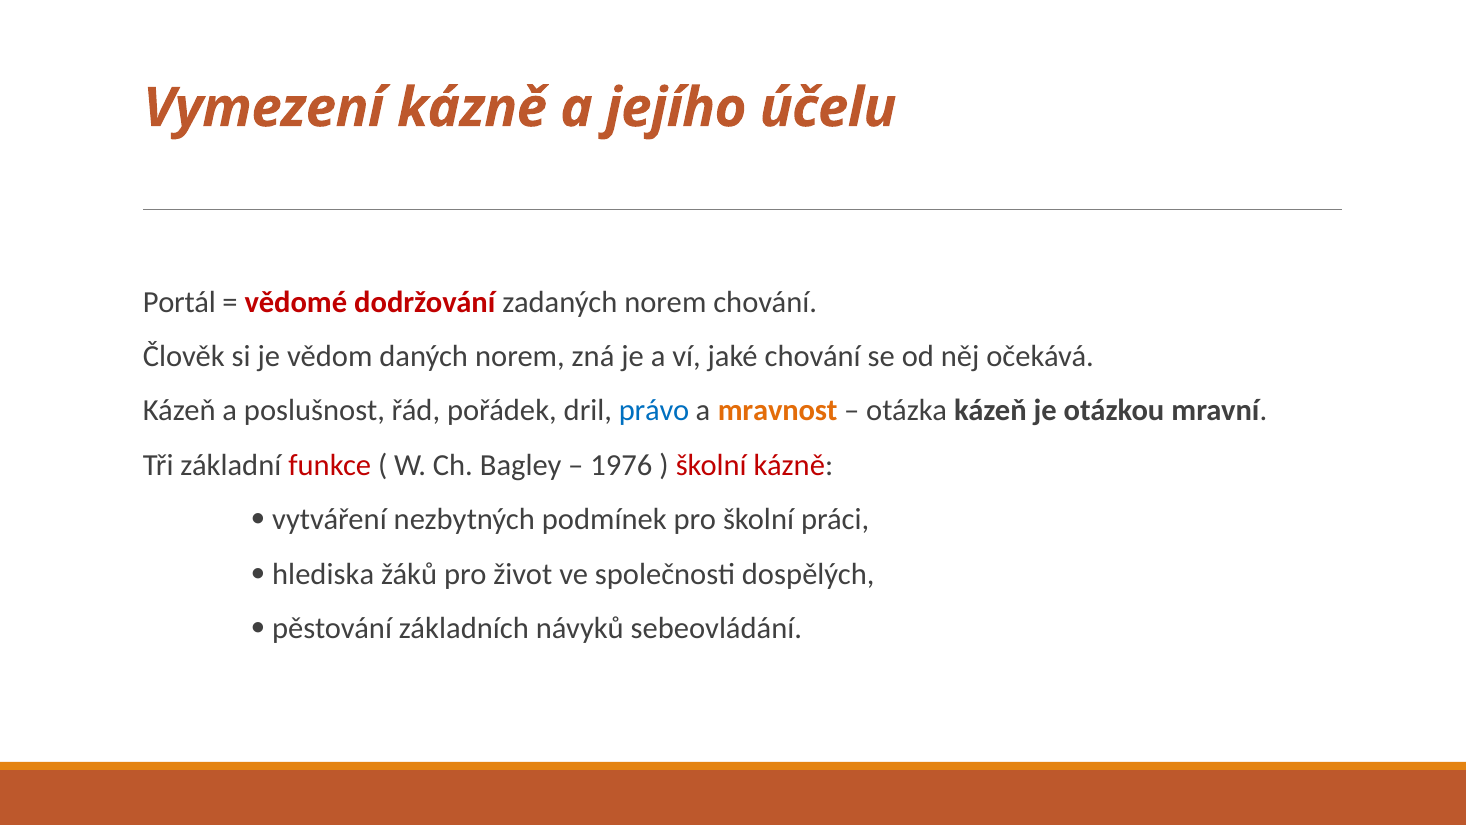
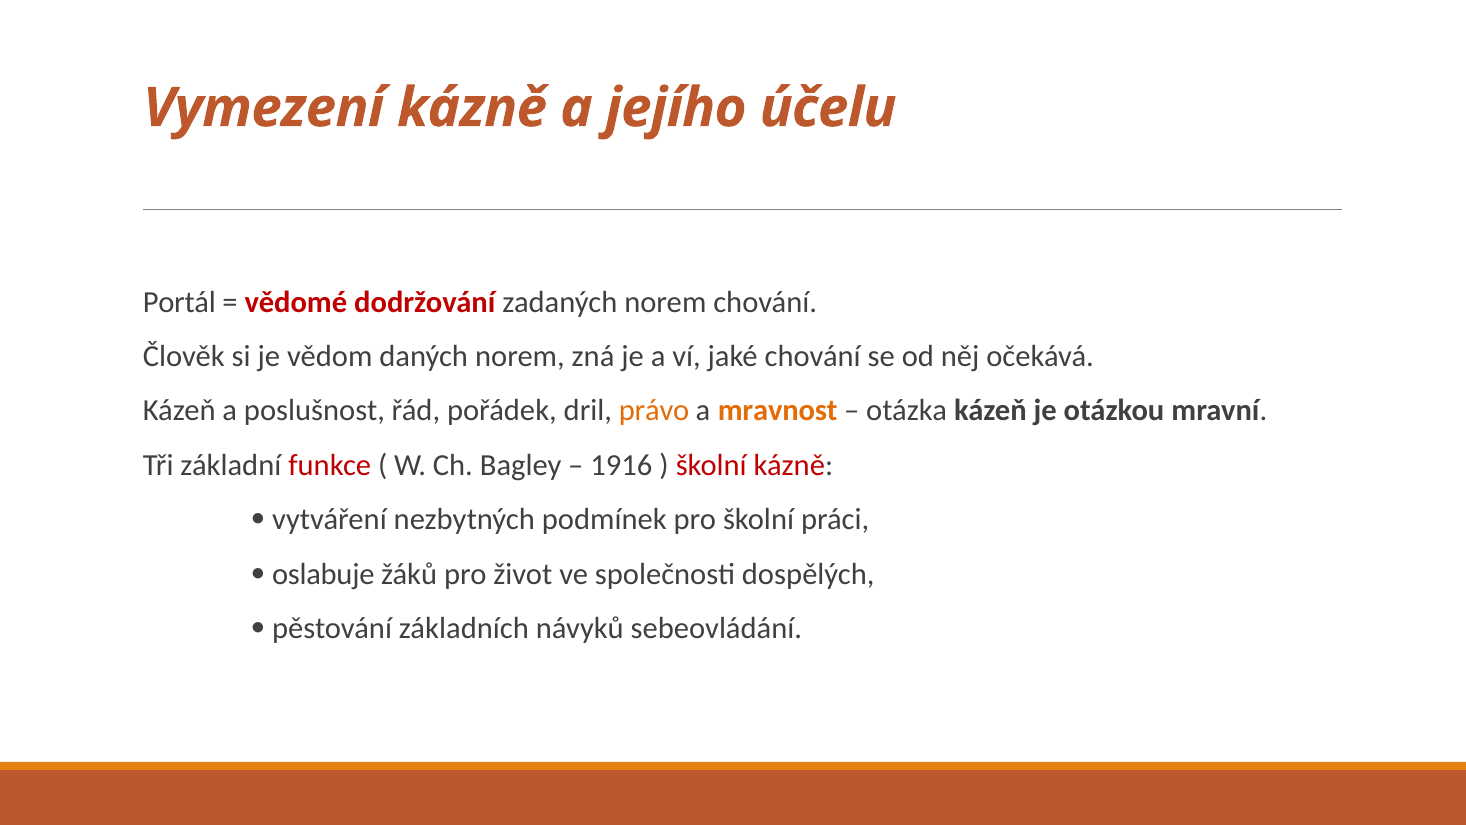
právo colour: blue -> orange
1976: 1976 -> 1916
hlediska: hlediska -> oslabuje
